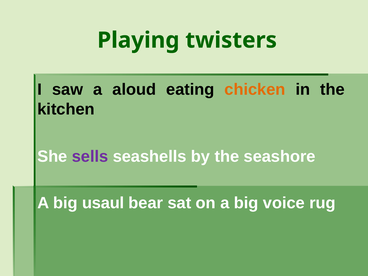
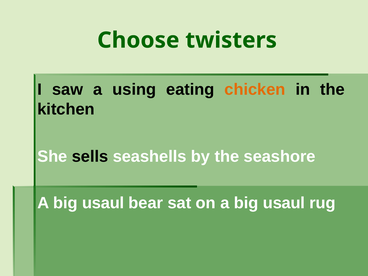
Playing: Playing -> Choose
aloud: aloud -> using
sells colour: purple -> black
on a big voice: voice -> usaul
